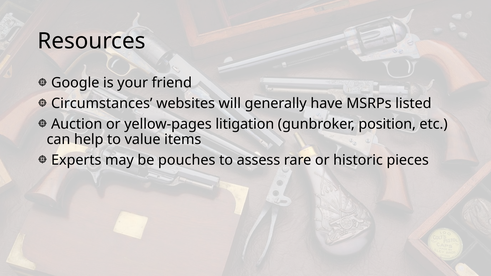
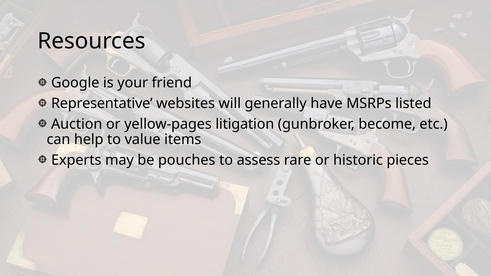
Circumstances: Circumstances -> Representative
position: position -> become
